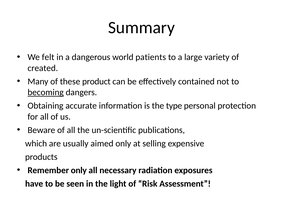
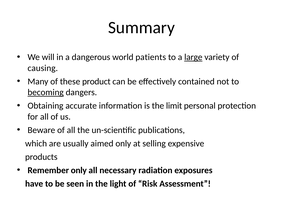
felt: felt -> will
large underline: none -> present
created: created -> causing
type: type -> limit
